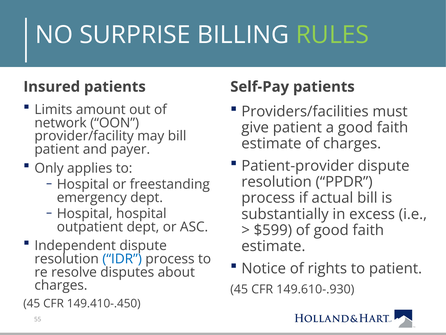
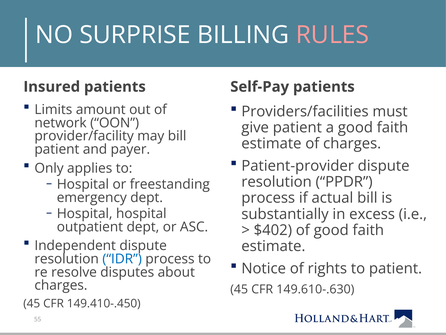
RULES colour: light green -> pink
$599: $599 -> $402
149.610-.930: 149.610-.930 -> 149.610-.630
